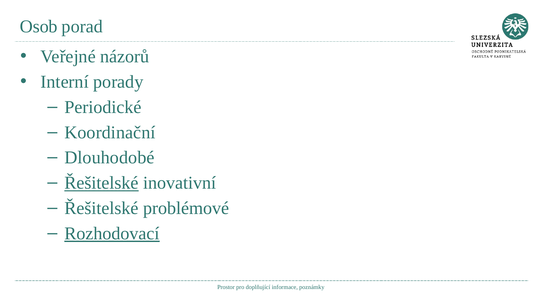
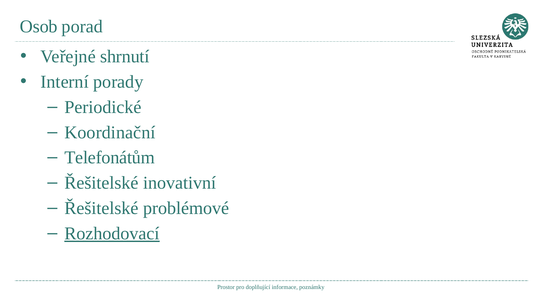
názorů: názorů -> shrnutí
Dlouhodobé: Dlouhodobé -> Telefonátům
Řešitelské at (101, 183) underline: present -> none
